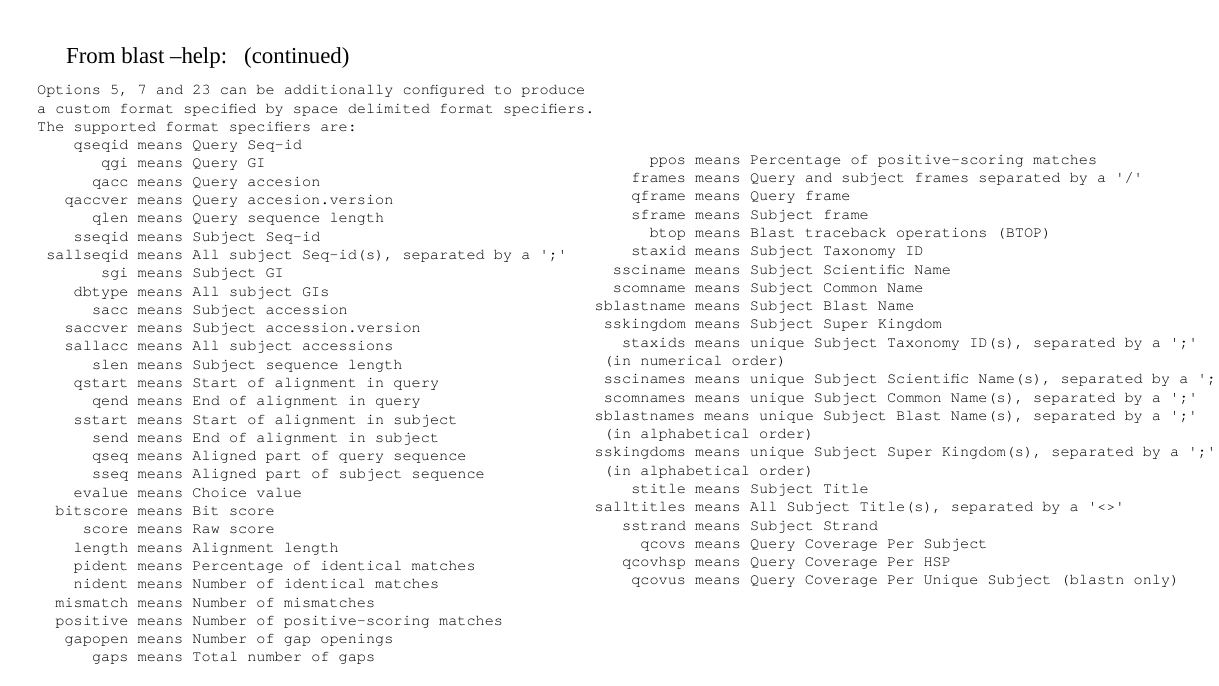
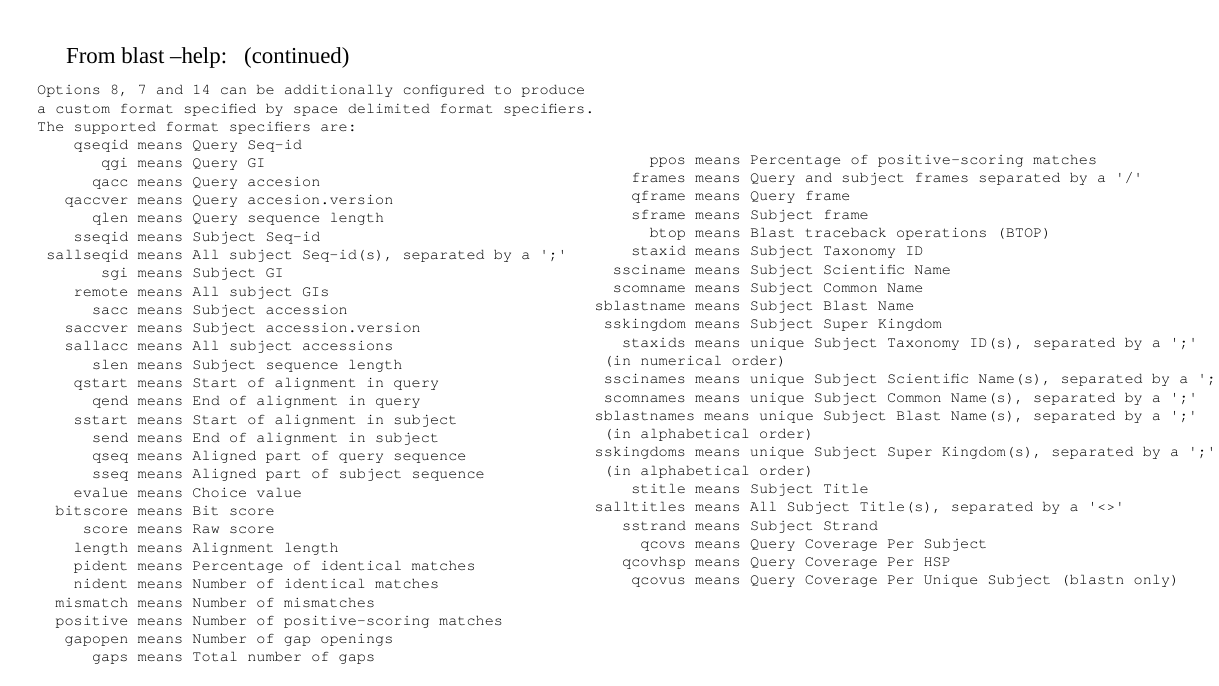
5: 5 -> 8
23: 23 -> 14
dbtype: dbtype -> remote
